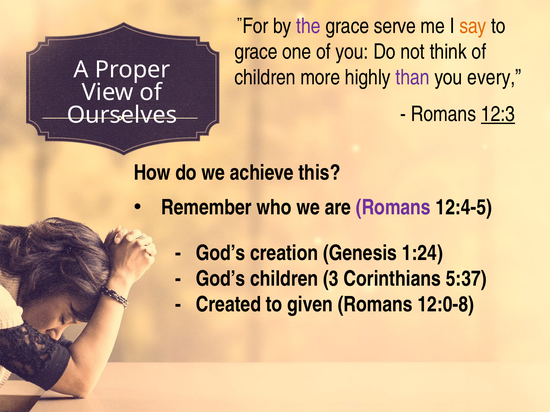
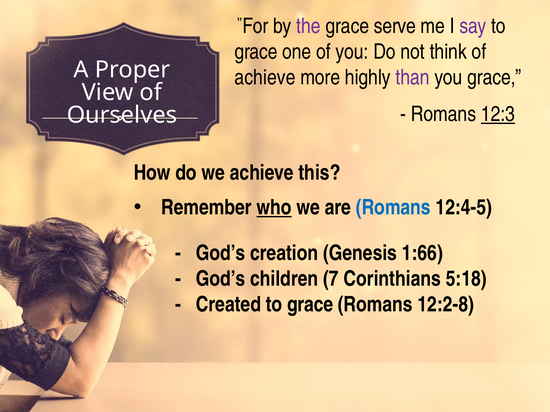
say colour: orange -> purple
children at (265, 78): children -> achieve
you every: every -> grace
who underline: none -> present
Romans at (393, 208) colour: purple -> blue
1:24: 1:24 -> 1:66
3: 3 -> 7
5:37: 5:37 -> 5:18
Created to given: given -> grace
12:0-8: 12:0-8 -> 12:2-8
